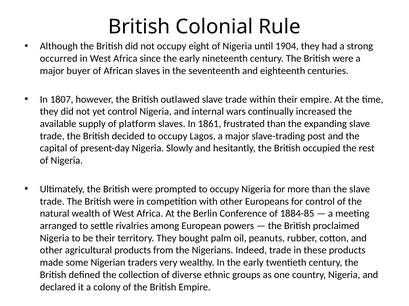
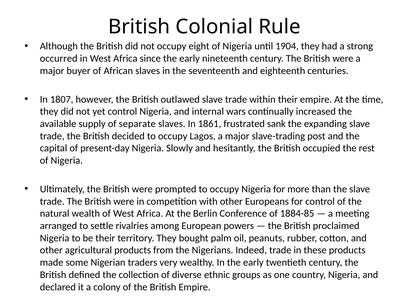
platform: platform -> separate
frustrated than: than -> sank
